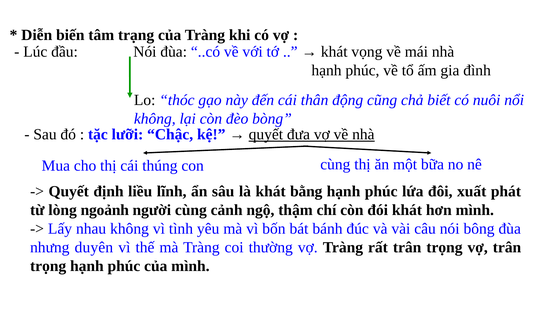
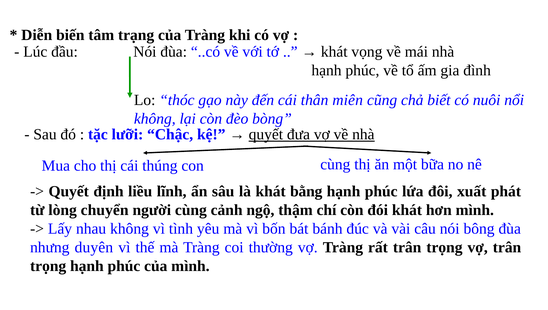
động: động -> miên
ngoảnh: ngoảnh -> chuyển
